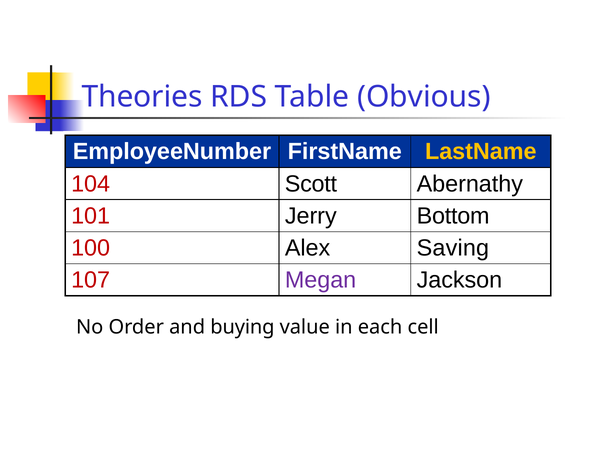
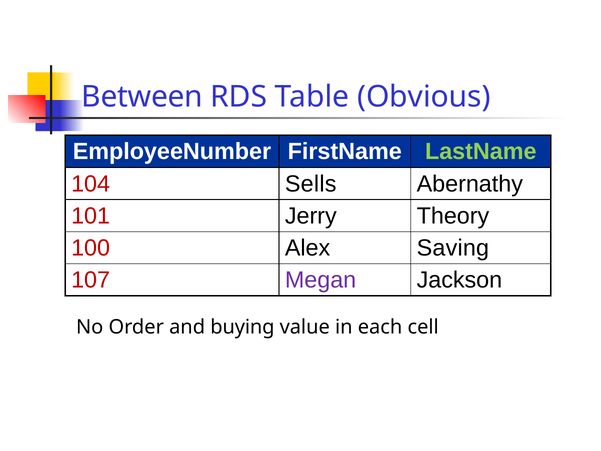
Theories: Theories -> Between
LastName colour: yellow -> light green
Scott: Scott -> Sells
Bottom: Bottom -> Theory
